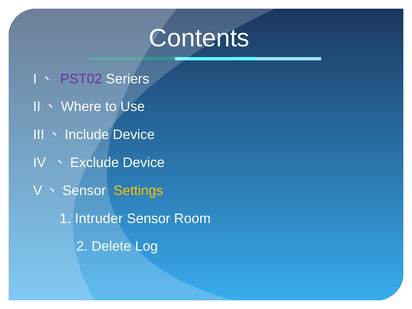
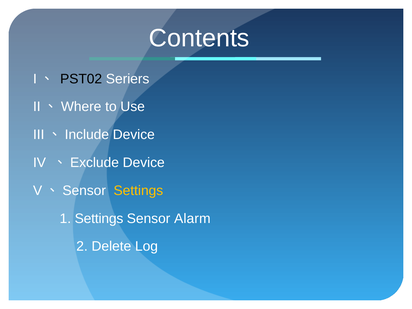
PST02 colour: purple -> black
1 Intruder: Intruder -> Settings
Room: Room -> Alarm
